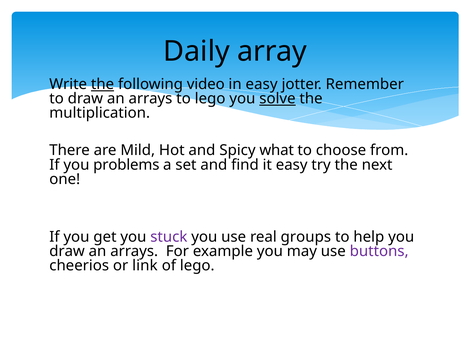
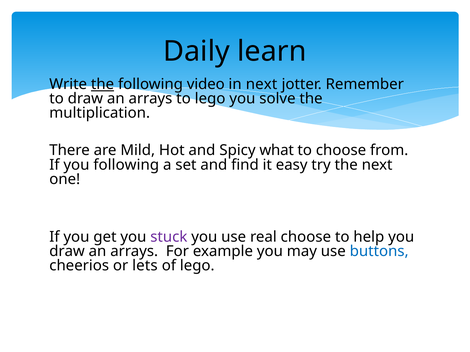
array: array -> learn
in easy: easy -> next
solve underline: present -> none
you problems: problems -> following
real groups: groups -> choose
buttons colour: purple -> blue
link: link -> lets
